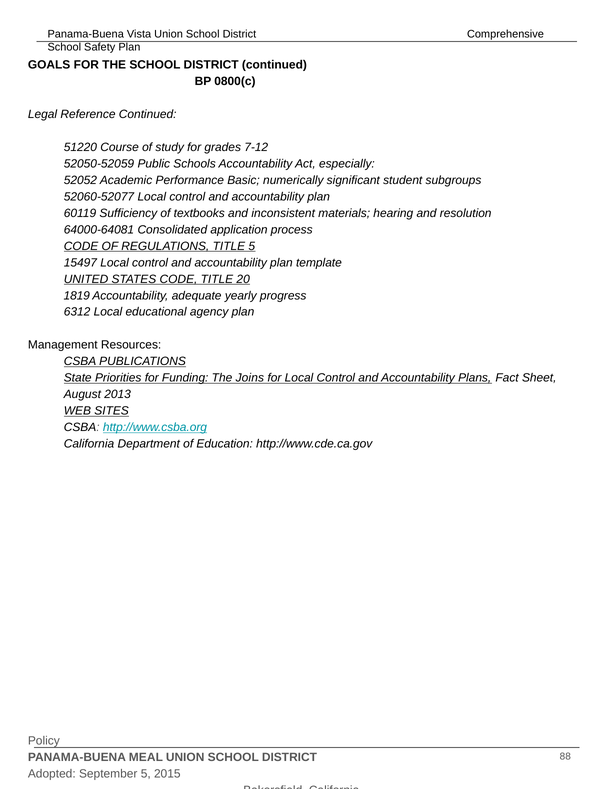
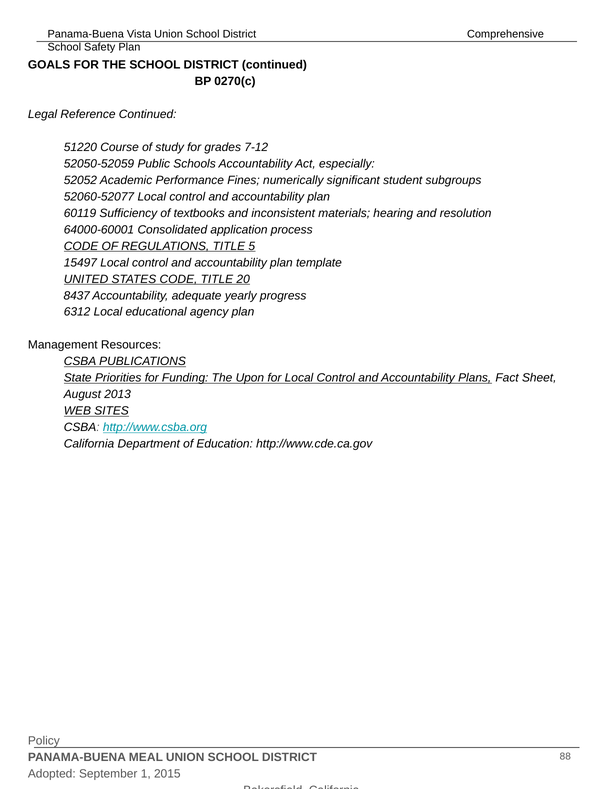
0800(c: 0800(c -> 0270(c
Basic: Basic -> Fines
64000-64081: 64000-64081 -> 64000-60001
1819: 1819 -> 8437
Joins: Joins -> Upon
September 5: 5 -> 1
